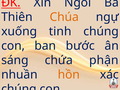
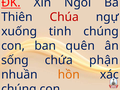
Chúa colour: orange -> red
bước: bước -> quên
sáng: sáng -> sống
